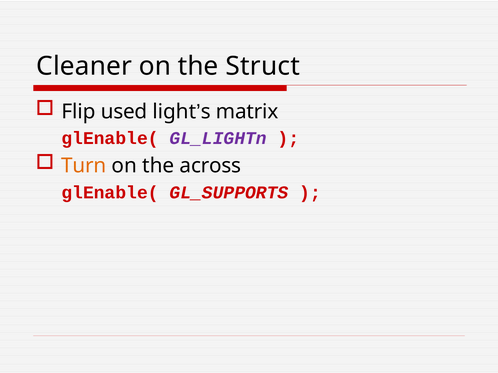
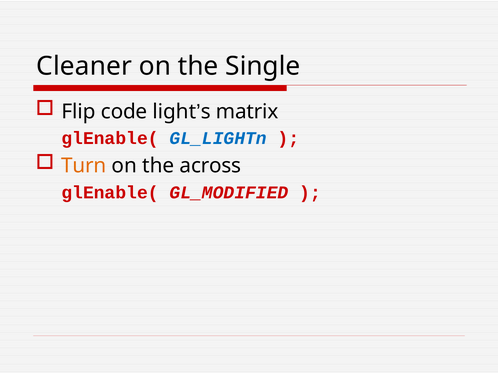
Struct: Struct -> Single
used: used -> code
GL_LIGHTn colour: purple -> blue
GL_SUPPORTS: GL_SUPPORTS -> GL_MODIFIED
